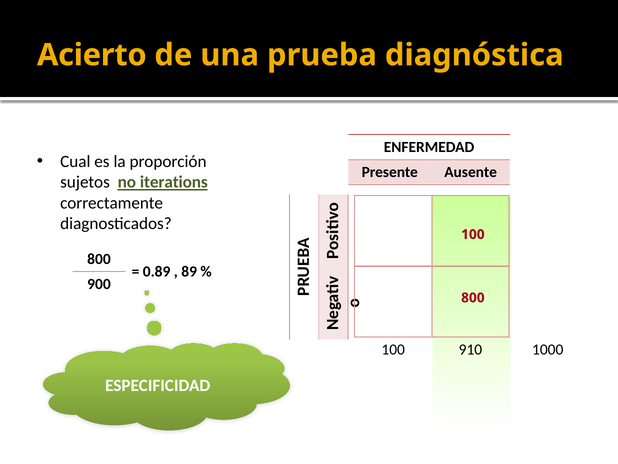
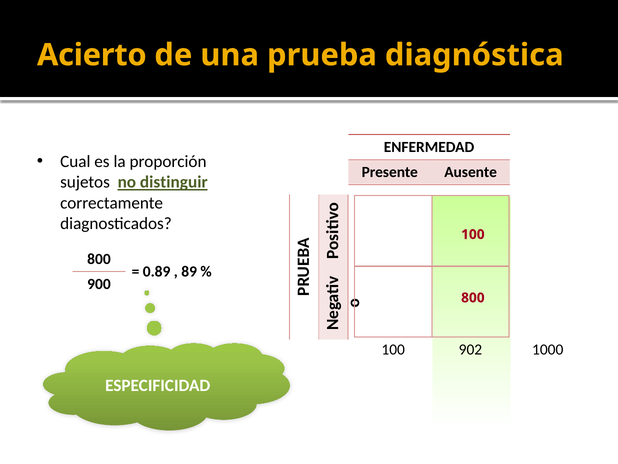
iterations: iterations -> distinguir
910: 910 -> 902
